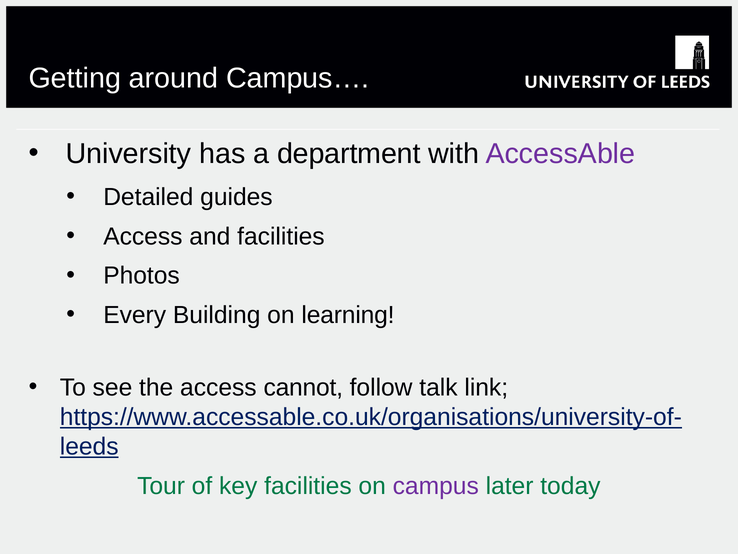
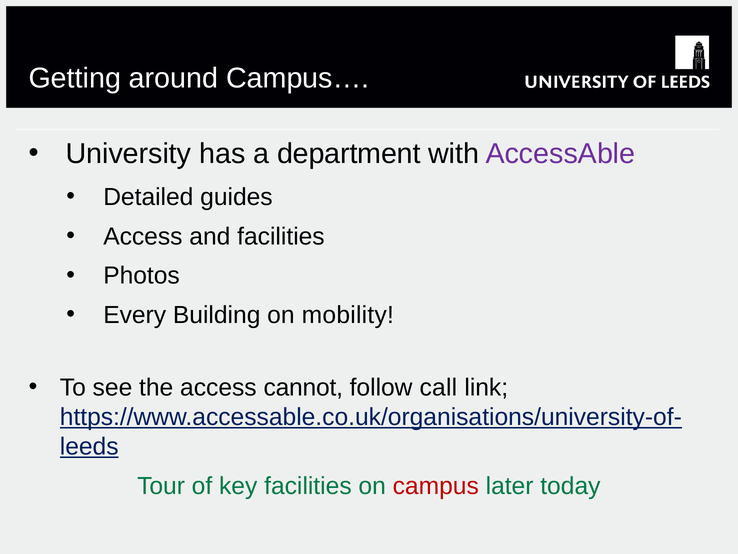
learning: learning -> mobility
talk: talk -> call
campus colour: purple -> red
